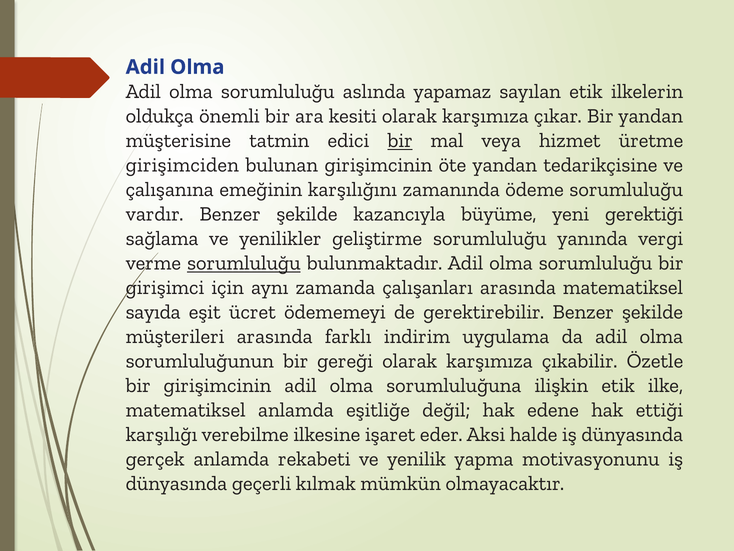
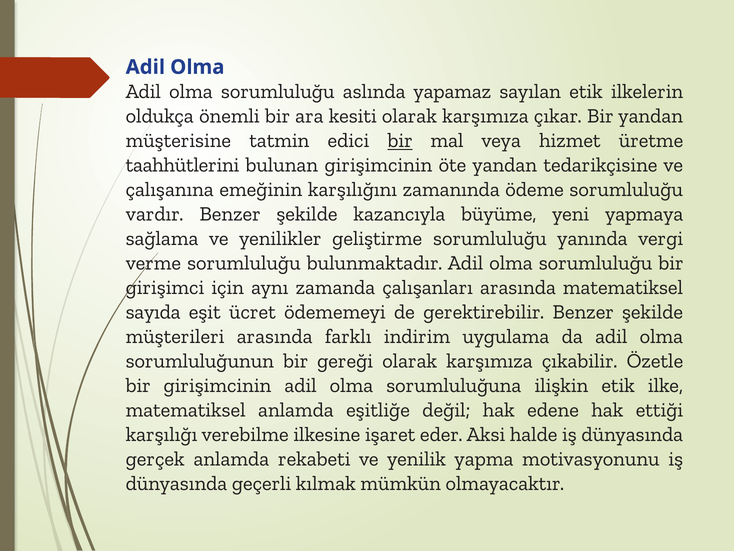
girişimciden: girişimciden -> taahhütlerini
gerektiği: gerektiği -> yapmaya
sorumluluğu at (244, 263) underline: present -> none
